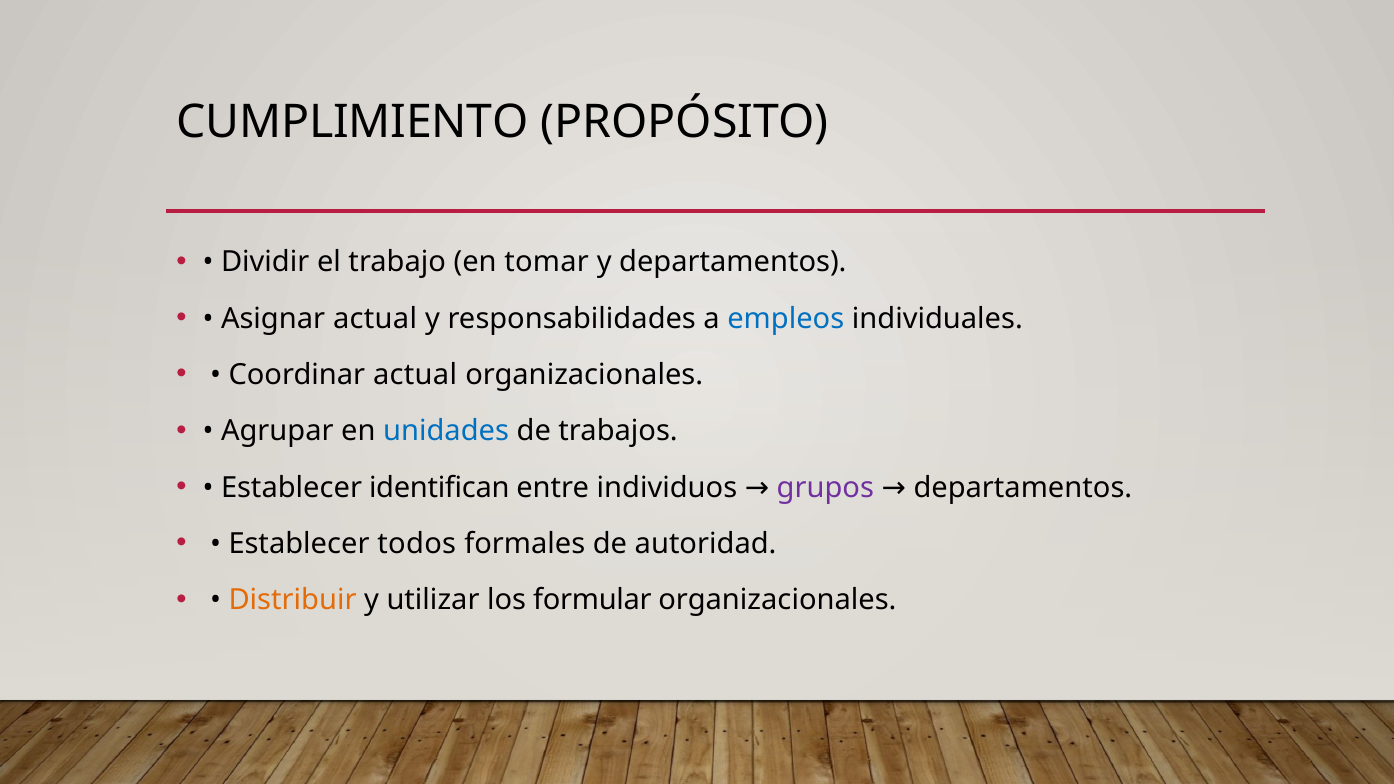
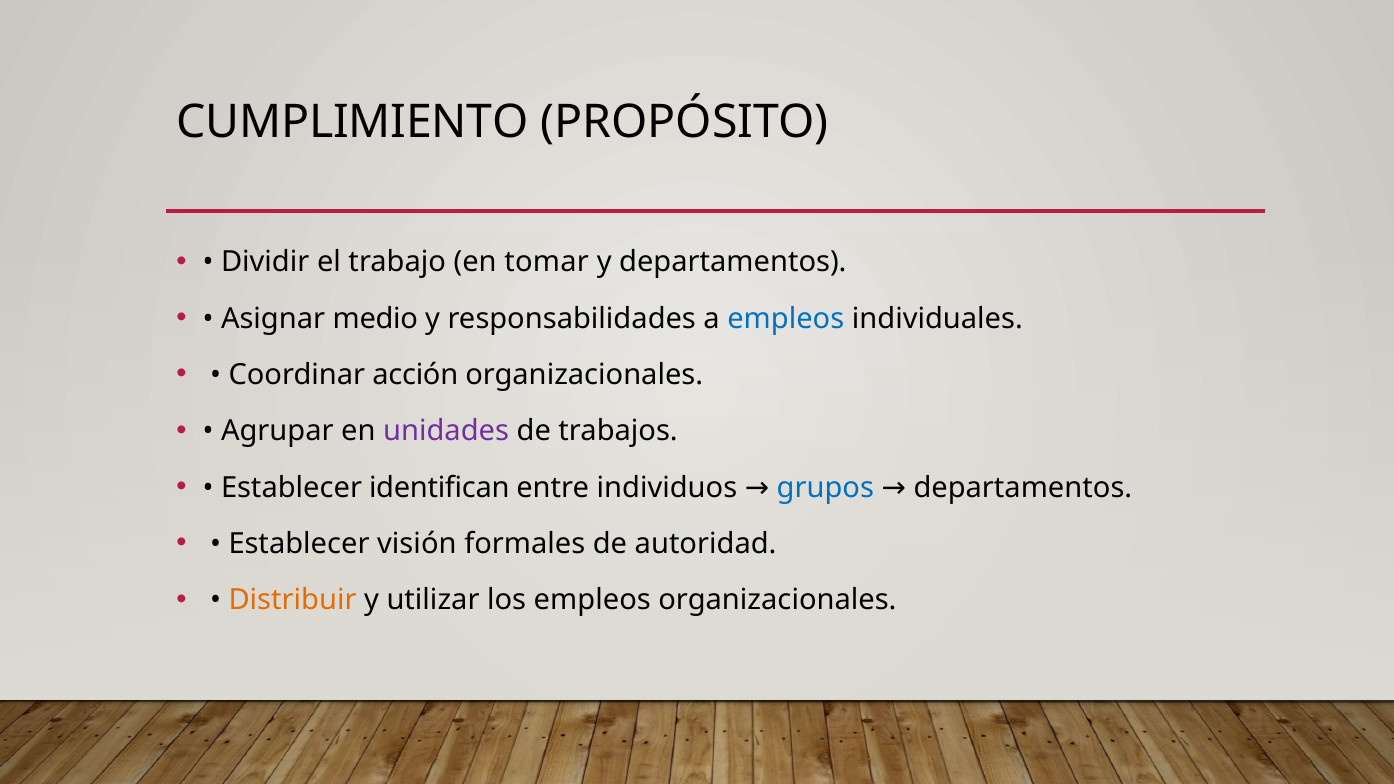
Asignar actual: actual -> medio
Coordinar actual: actual -> acción
unidades colour: blue -> purple
grupos colour: purple -> blue
todos: todos -> visión
los formular: formular -> empleos
